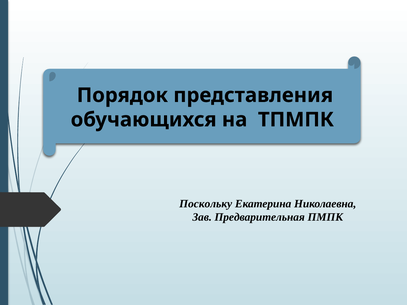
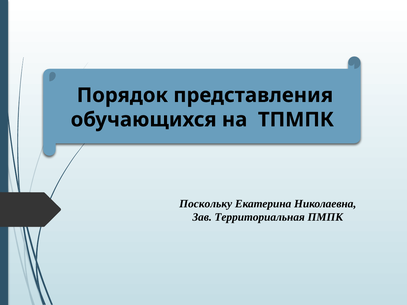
Предварительная: Предварительная -> Территориальная
